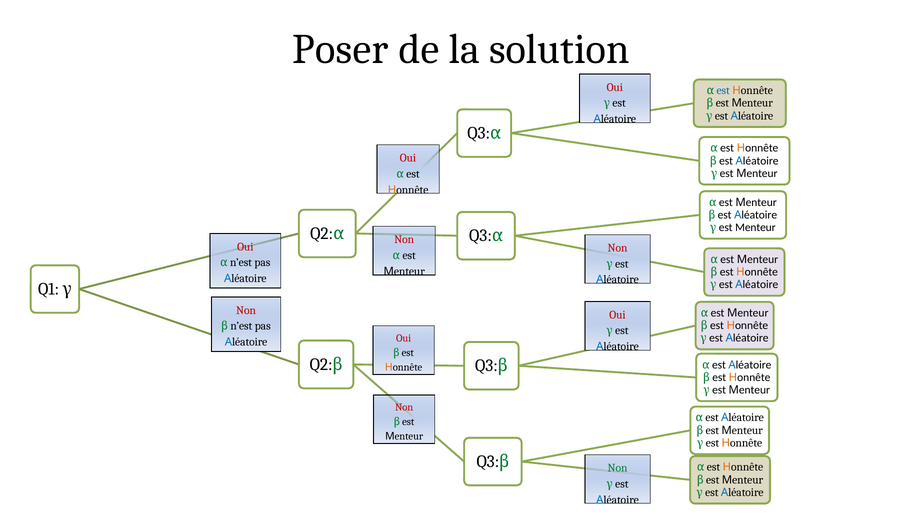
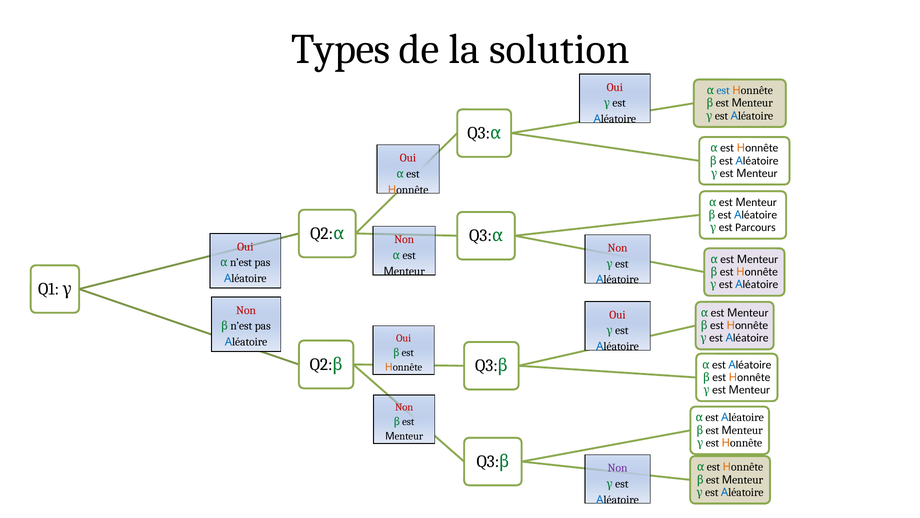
Poser: Poser -> Types
Menteur at (755, 227): Menteur -> Parcours
Non at (618, 468) colour: green -> purple
